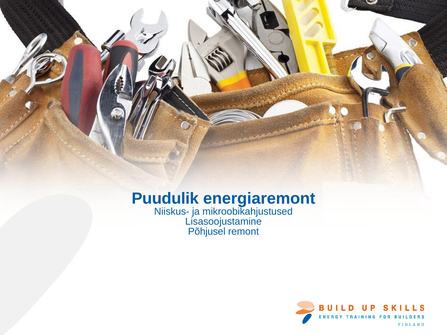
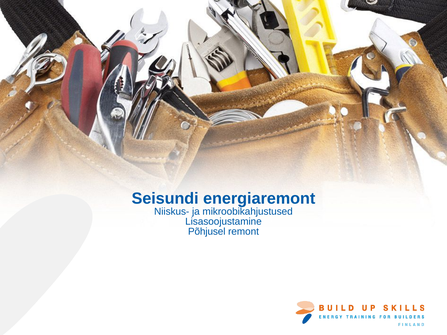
Puudulik: Puudulik -> Seisundi
